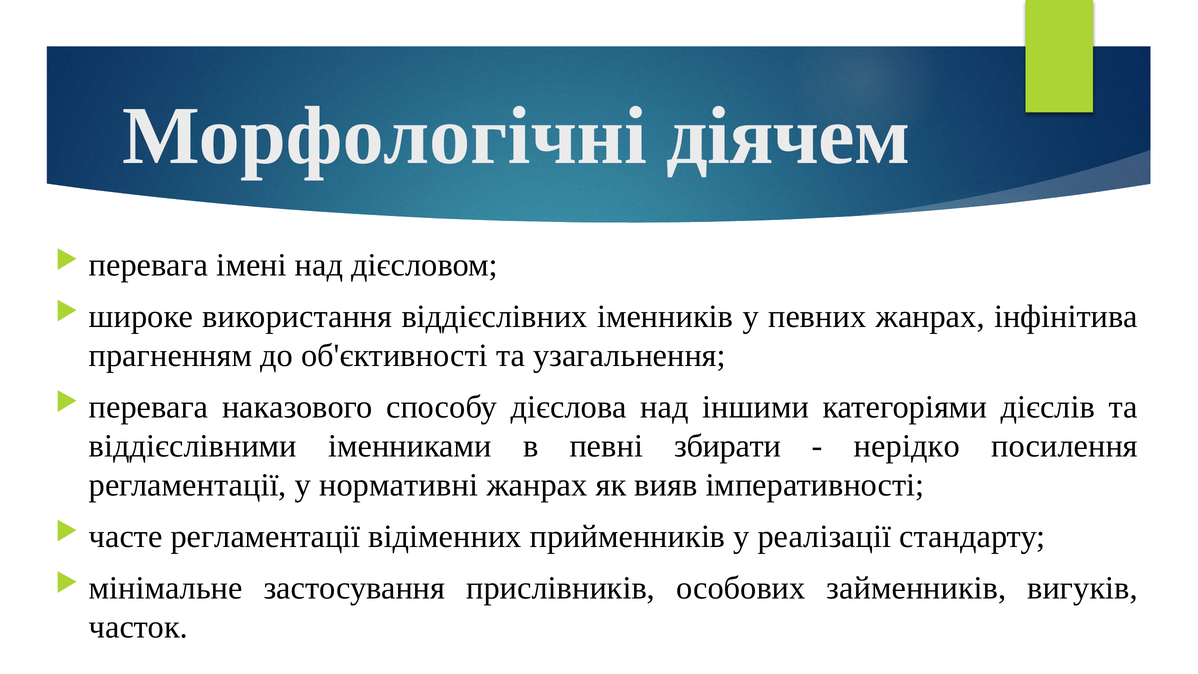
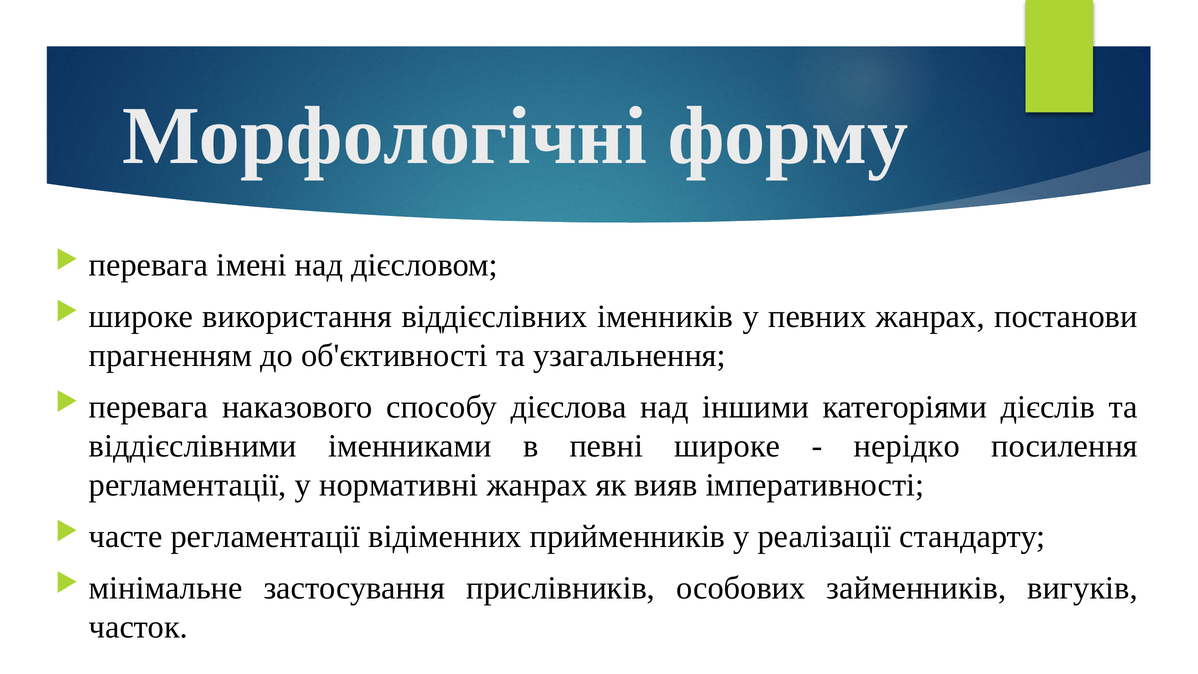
діячем: діячем -> форму
інфінітива: інфінітива -> постанови
певні збирати: збирати -> широке
